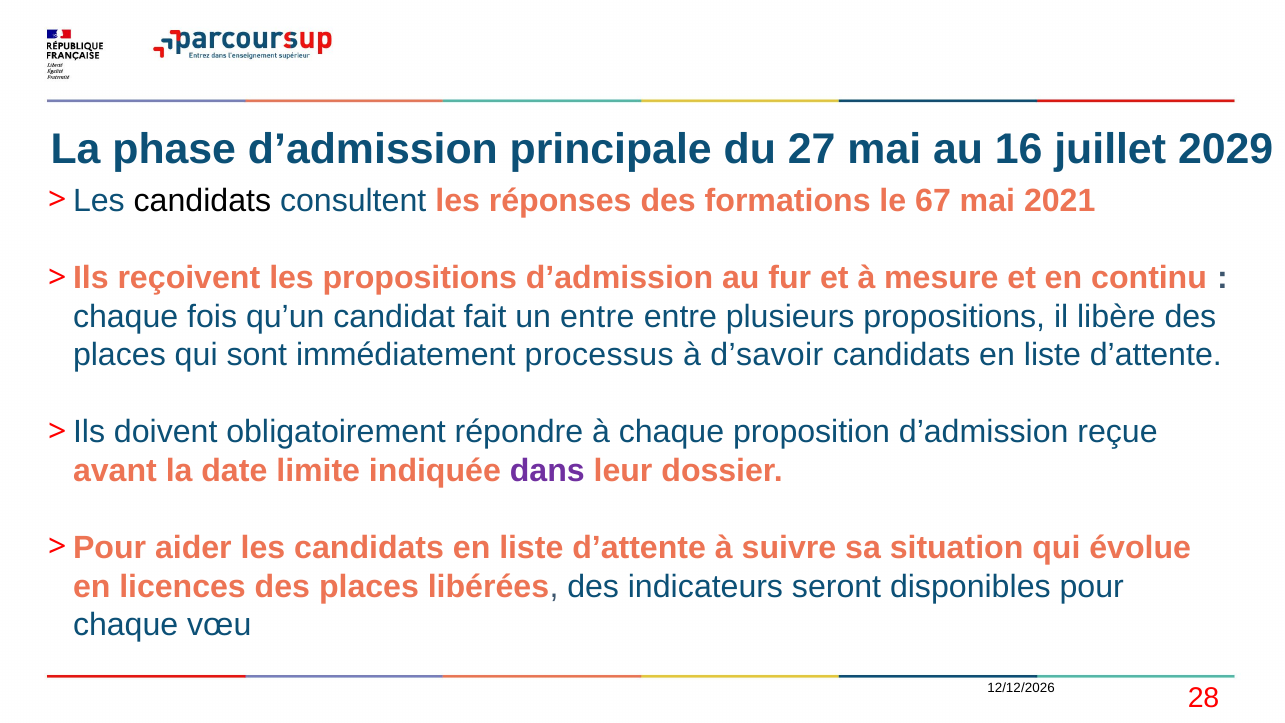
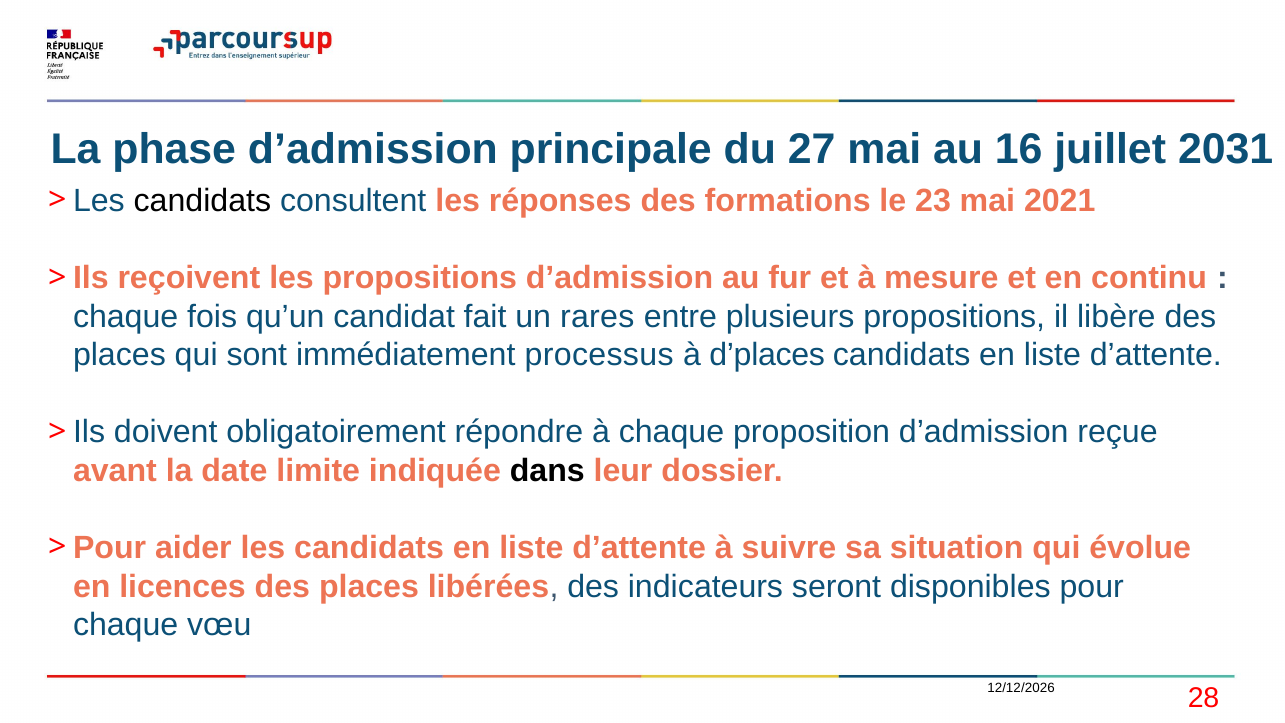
2029: 2029 -> 2031
67: 67 -> 23
un entre: entre -> rares
d’savoir: d’savoir -> d’places
dans colour: purple -> black
